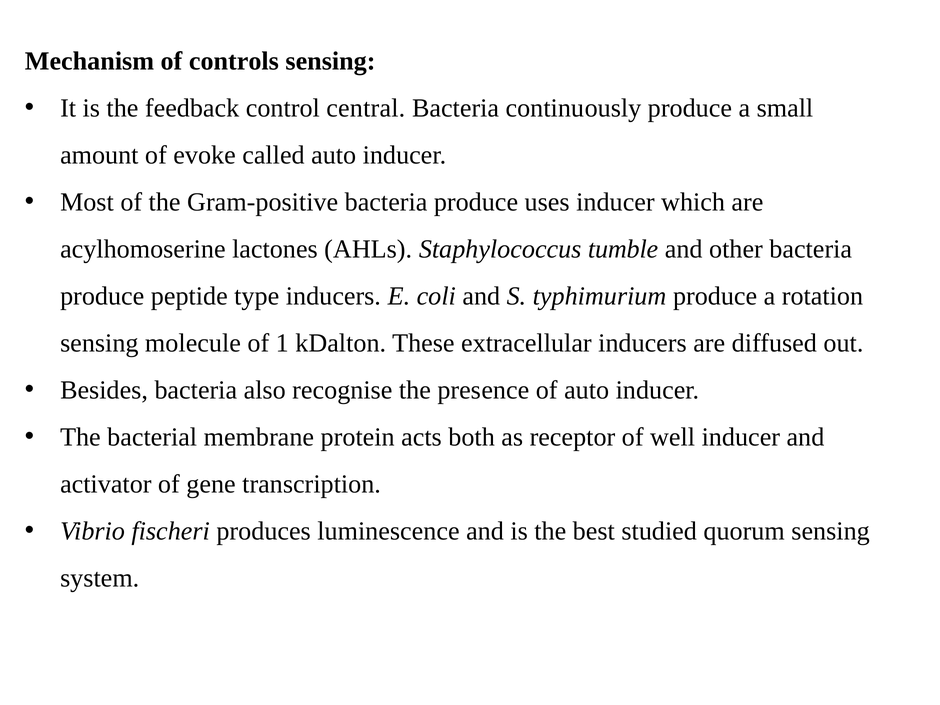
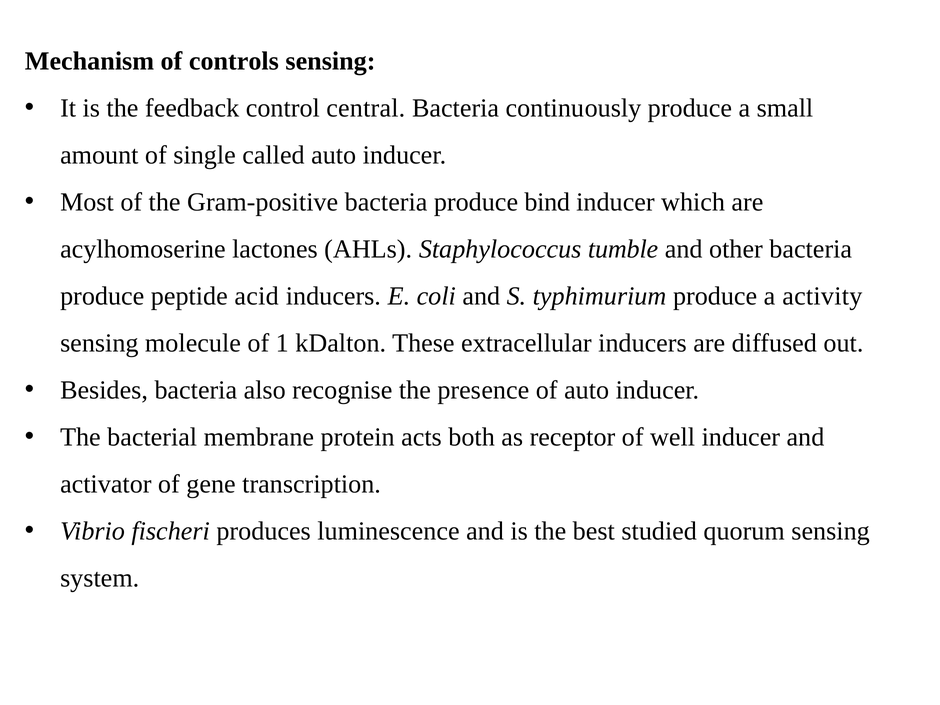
evoke: evoke -> single
uses: uses -> bind
type: type -> acid
rotation: rotation -> activity
